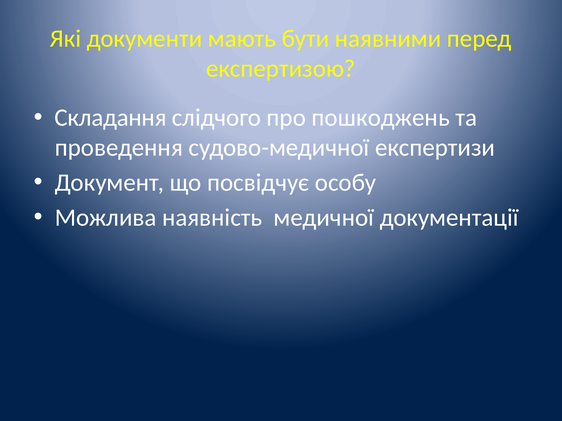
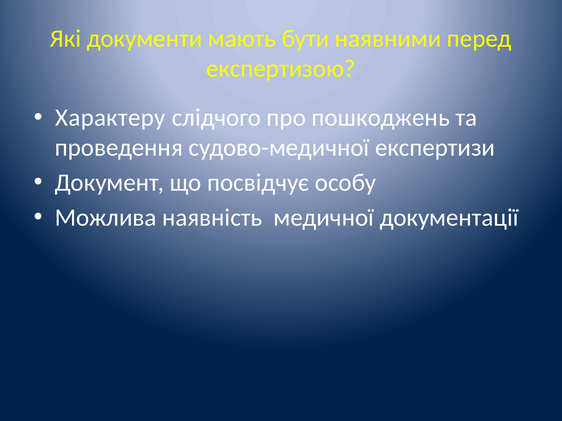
Складання: Складання -> Характеру
